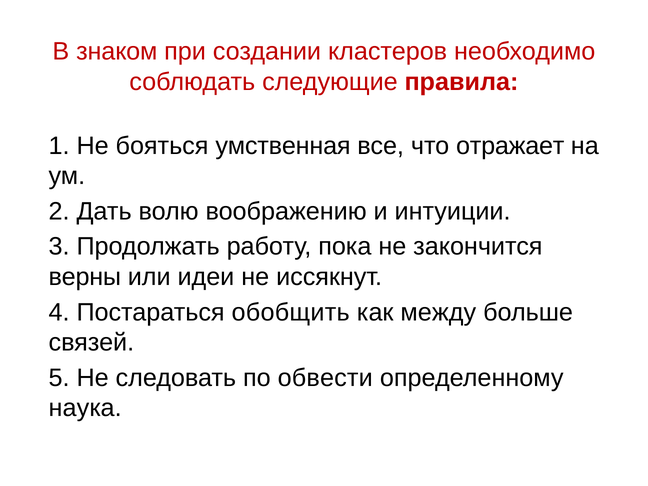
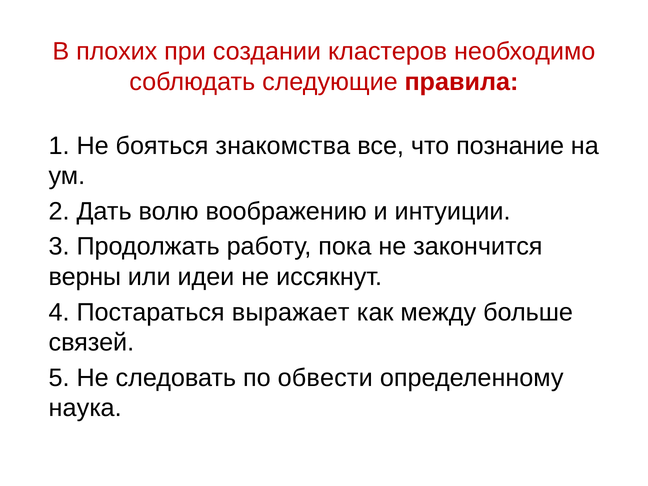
знаком: знаком -> плохих
умственная: умственная -> знакомства
отражает: отражает -> познание
обобщить: обобщить -> выражает
